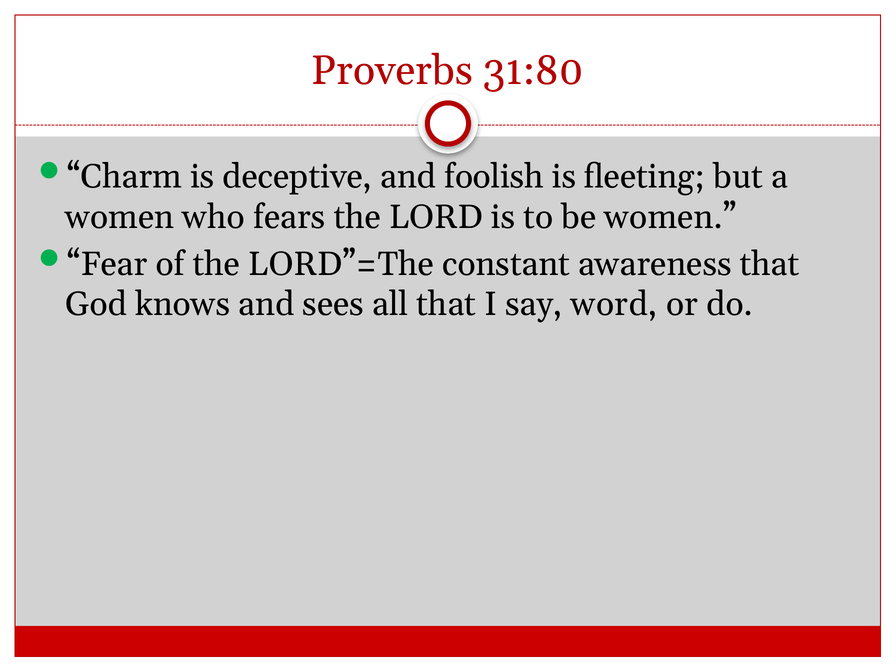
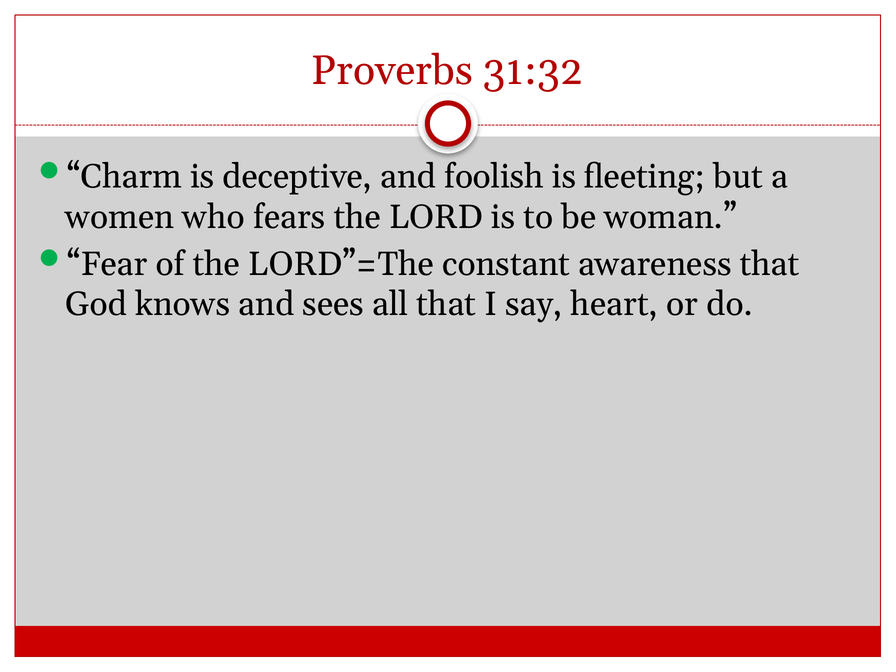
31:80: 31:80 -> 31:32
be women: women -> woman
word: word -> heart
